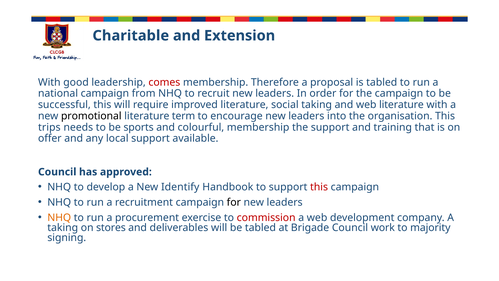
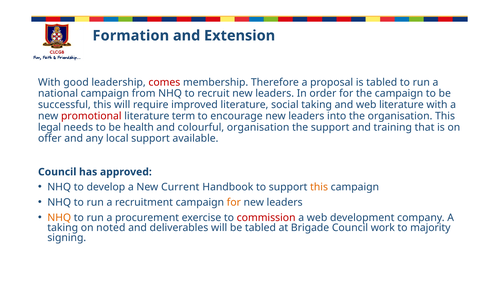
Charitable: Charitable -> Formation
promotional colour: black -> red
trips: trips -> legal
sports: sports -> health
colourful membership: membership -> organisation
Identify: Identify -> Current
this at (319, 187) colour: red -> orange
for at (234, 202) colour: black -> orange
stores: stores -> noted
